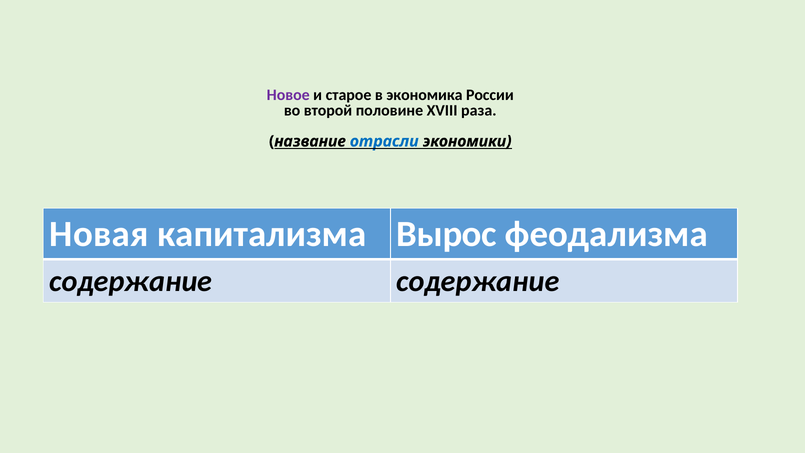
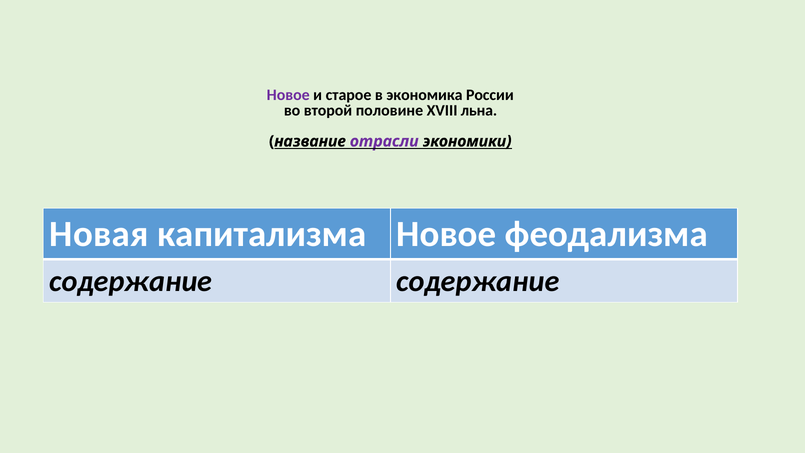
раза: раза -> льна
отрасли colour: blue -> purple
капитализма Вырос: Вырос -> Новое
